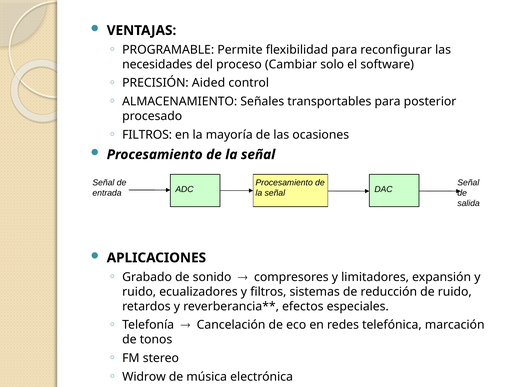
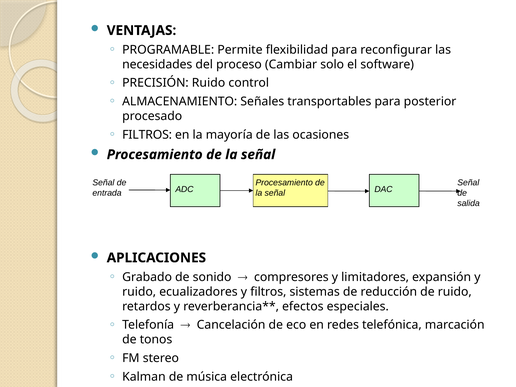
PRECISIÓN Aided: Aided -> Ruido
Widrow: Widrow -> Kalman
